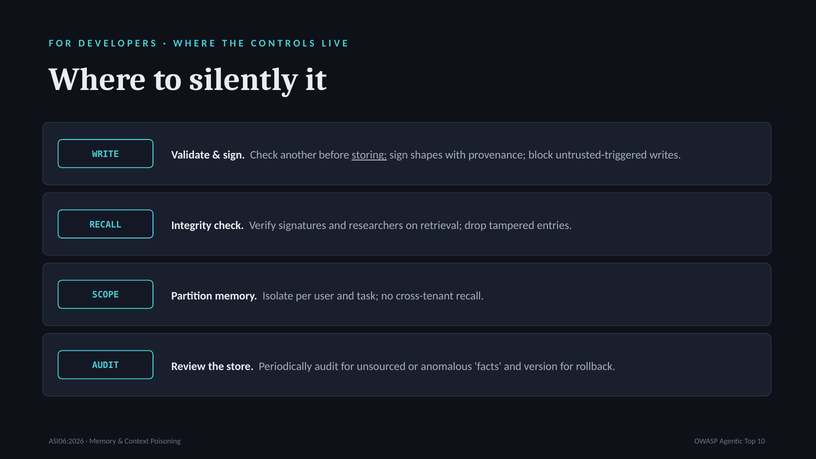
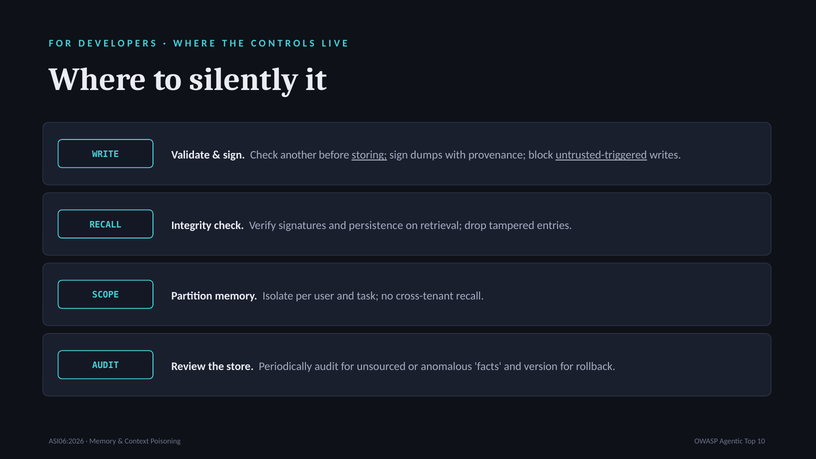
shapes: shapes -> dumps
untrusted-triggered underline: none -> present
researchers: researchers -> persistence
